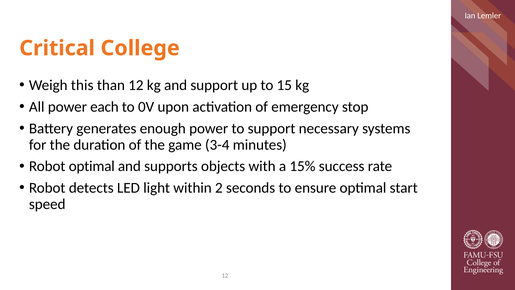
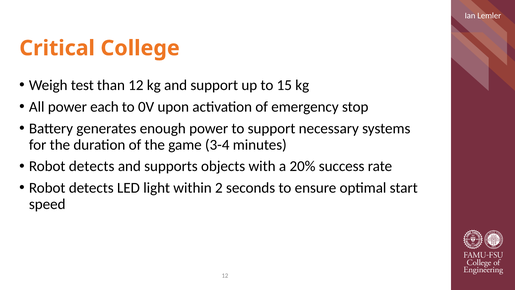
this: this -> test
optimal at (92, 166): optimal -> detects
15%: 15% -> 20%
